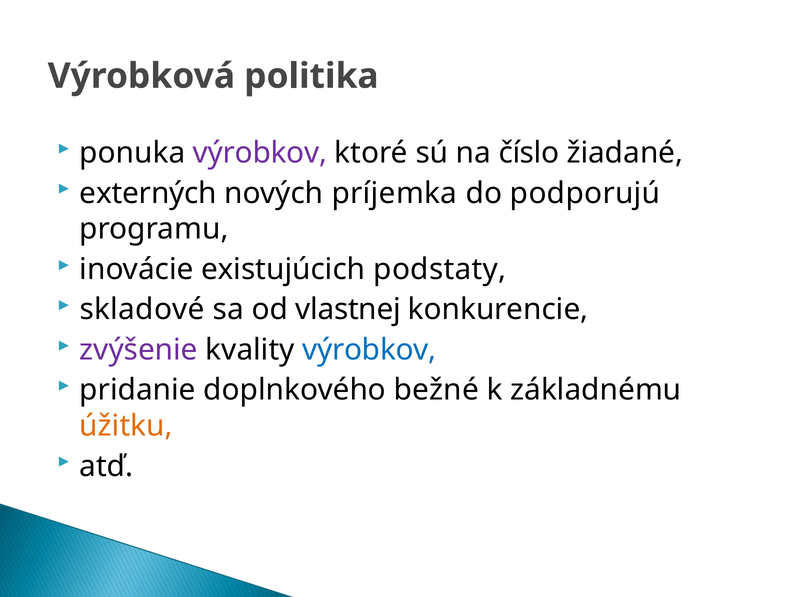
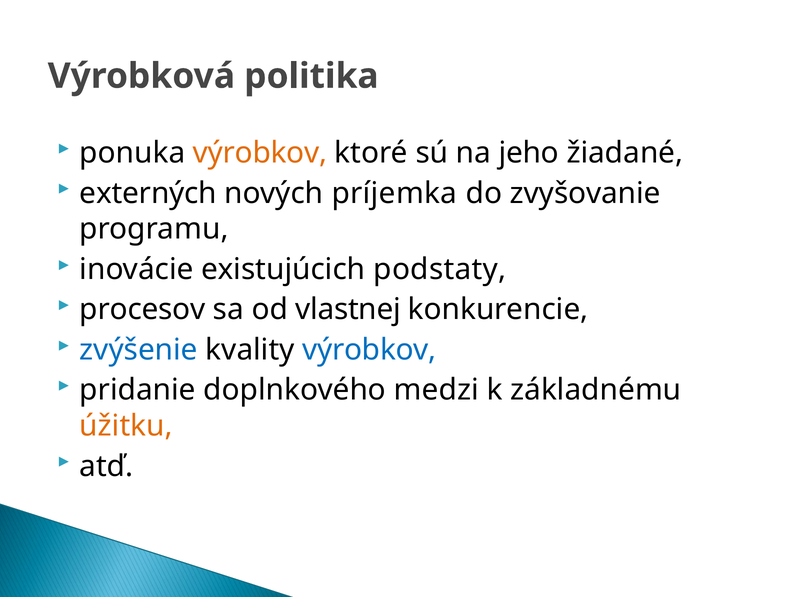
výrobkov at (260, 153) colour: purple -> orange
číslo: číslo -> jeho
podporujú: podporujú -> zvyšovanie
skladové: skladové -> procesov
zvýšenie colour: purple -> blue
bežné: bežné -> medzi
